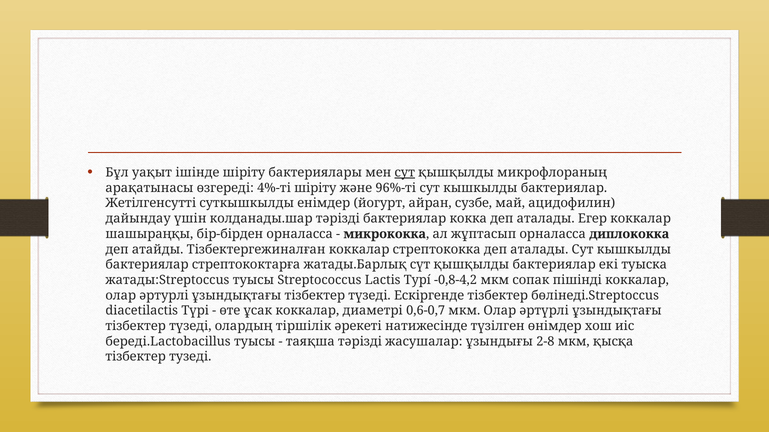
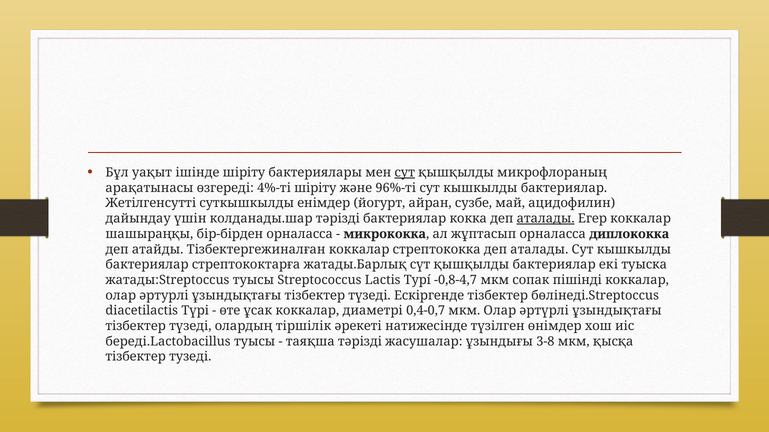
аталады at (546, 219) underline: none -> present
-0,8-4,2: -0,8-4,2 -> -0,8-4,7
0,6-0,7: 0,6-0,7 -> 0,4-0,7
2-8: 2-8 -> 3-8
